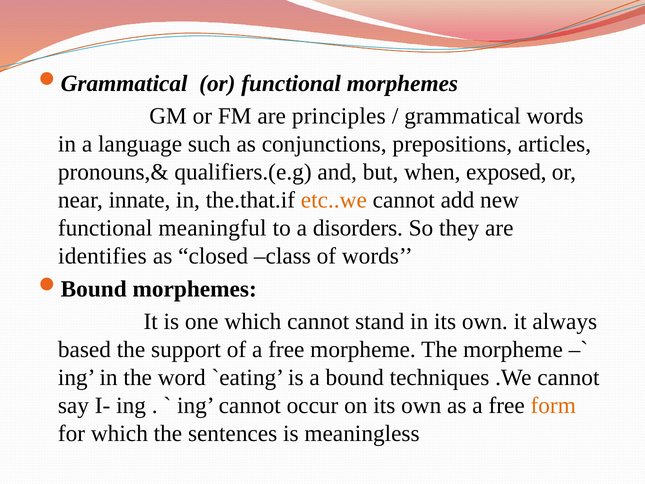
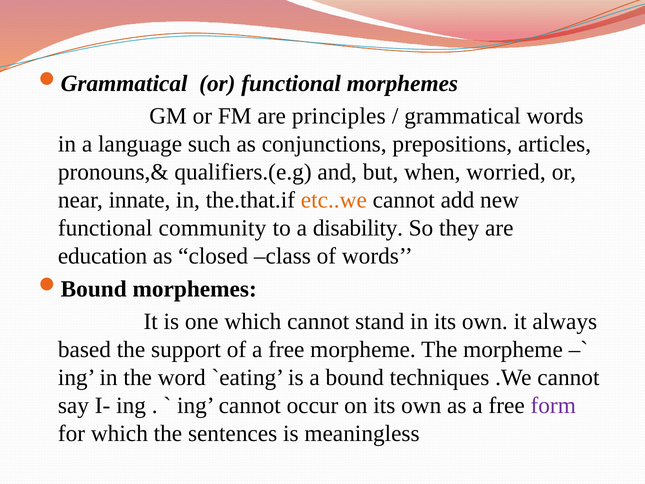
exposed: exposed -> worried
meaningful: meaningful -> community
disorders: disorders -> disability
identifies: identifies -> education
form colour: orange -> purple
